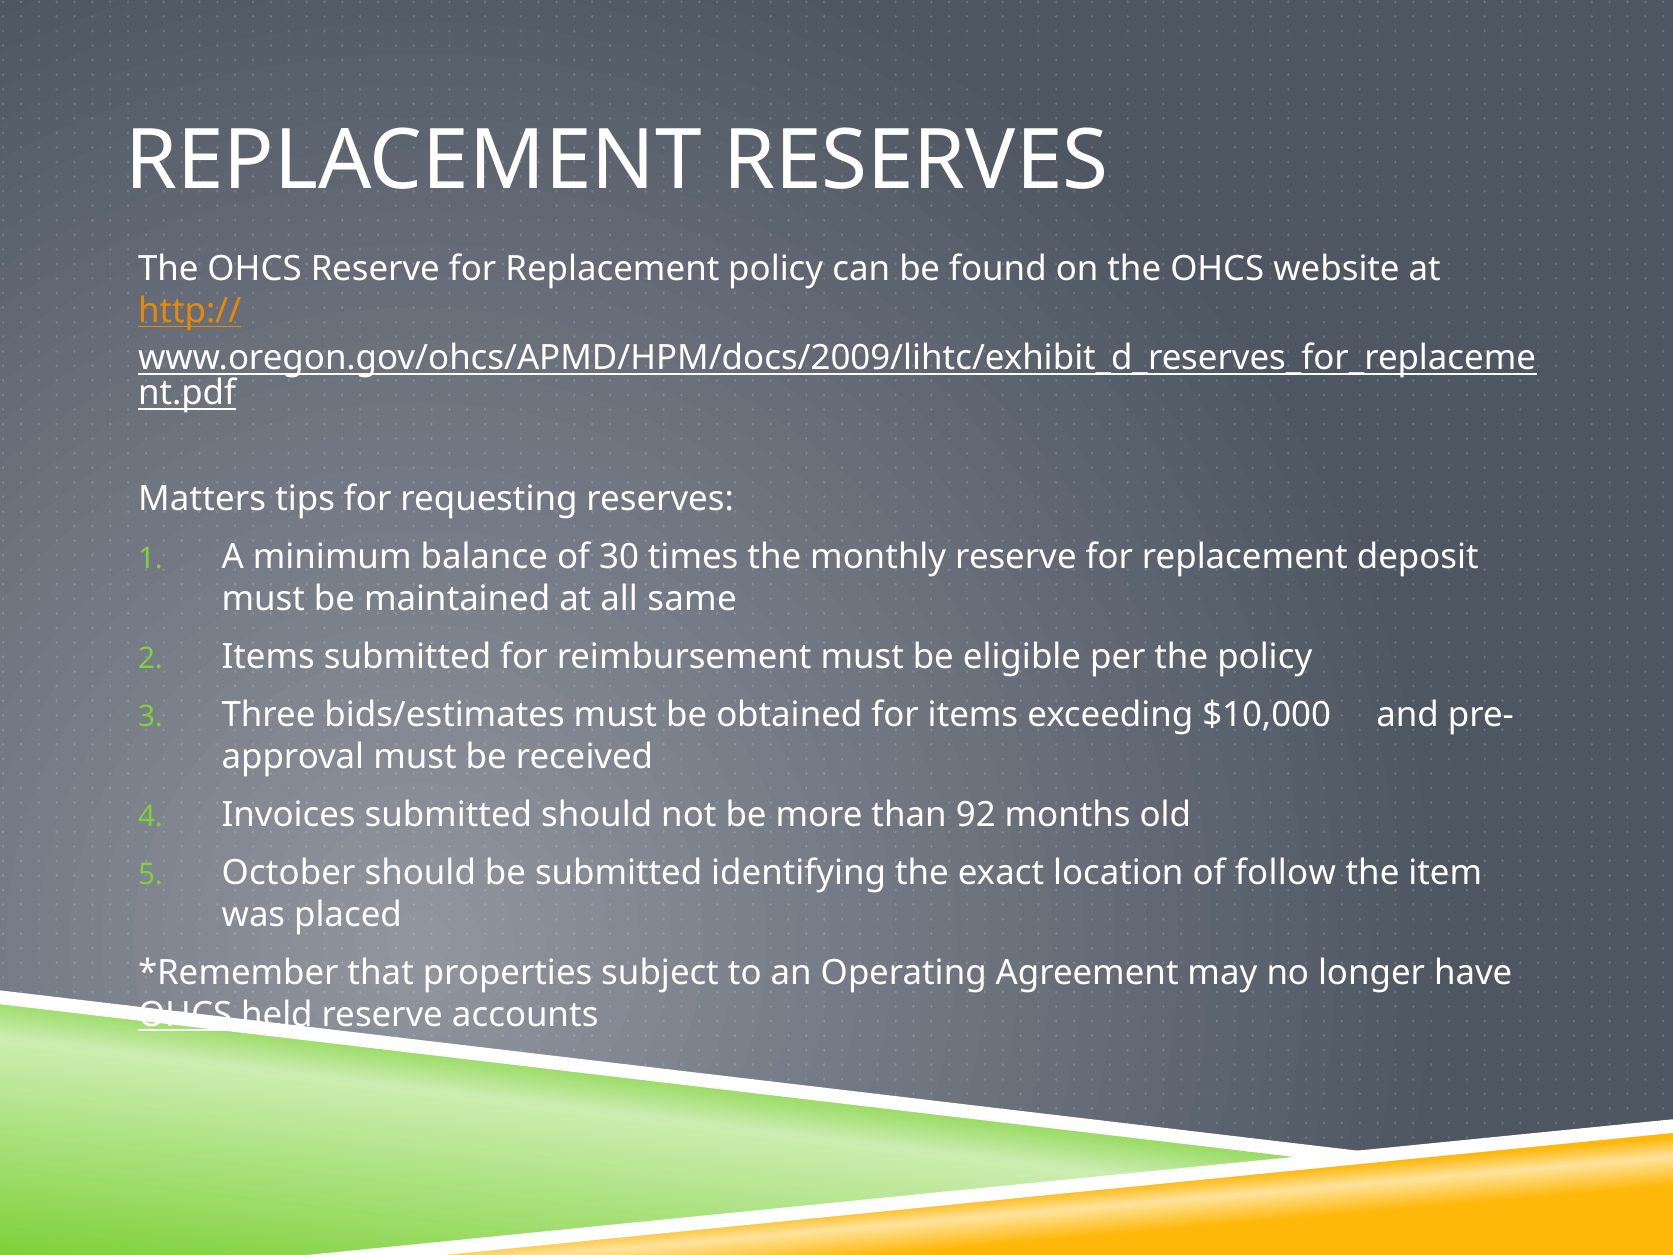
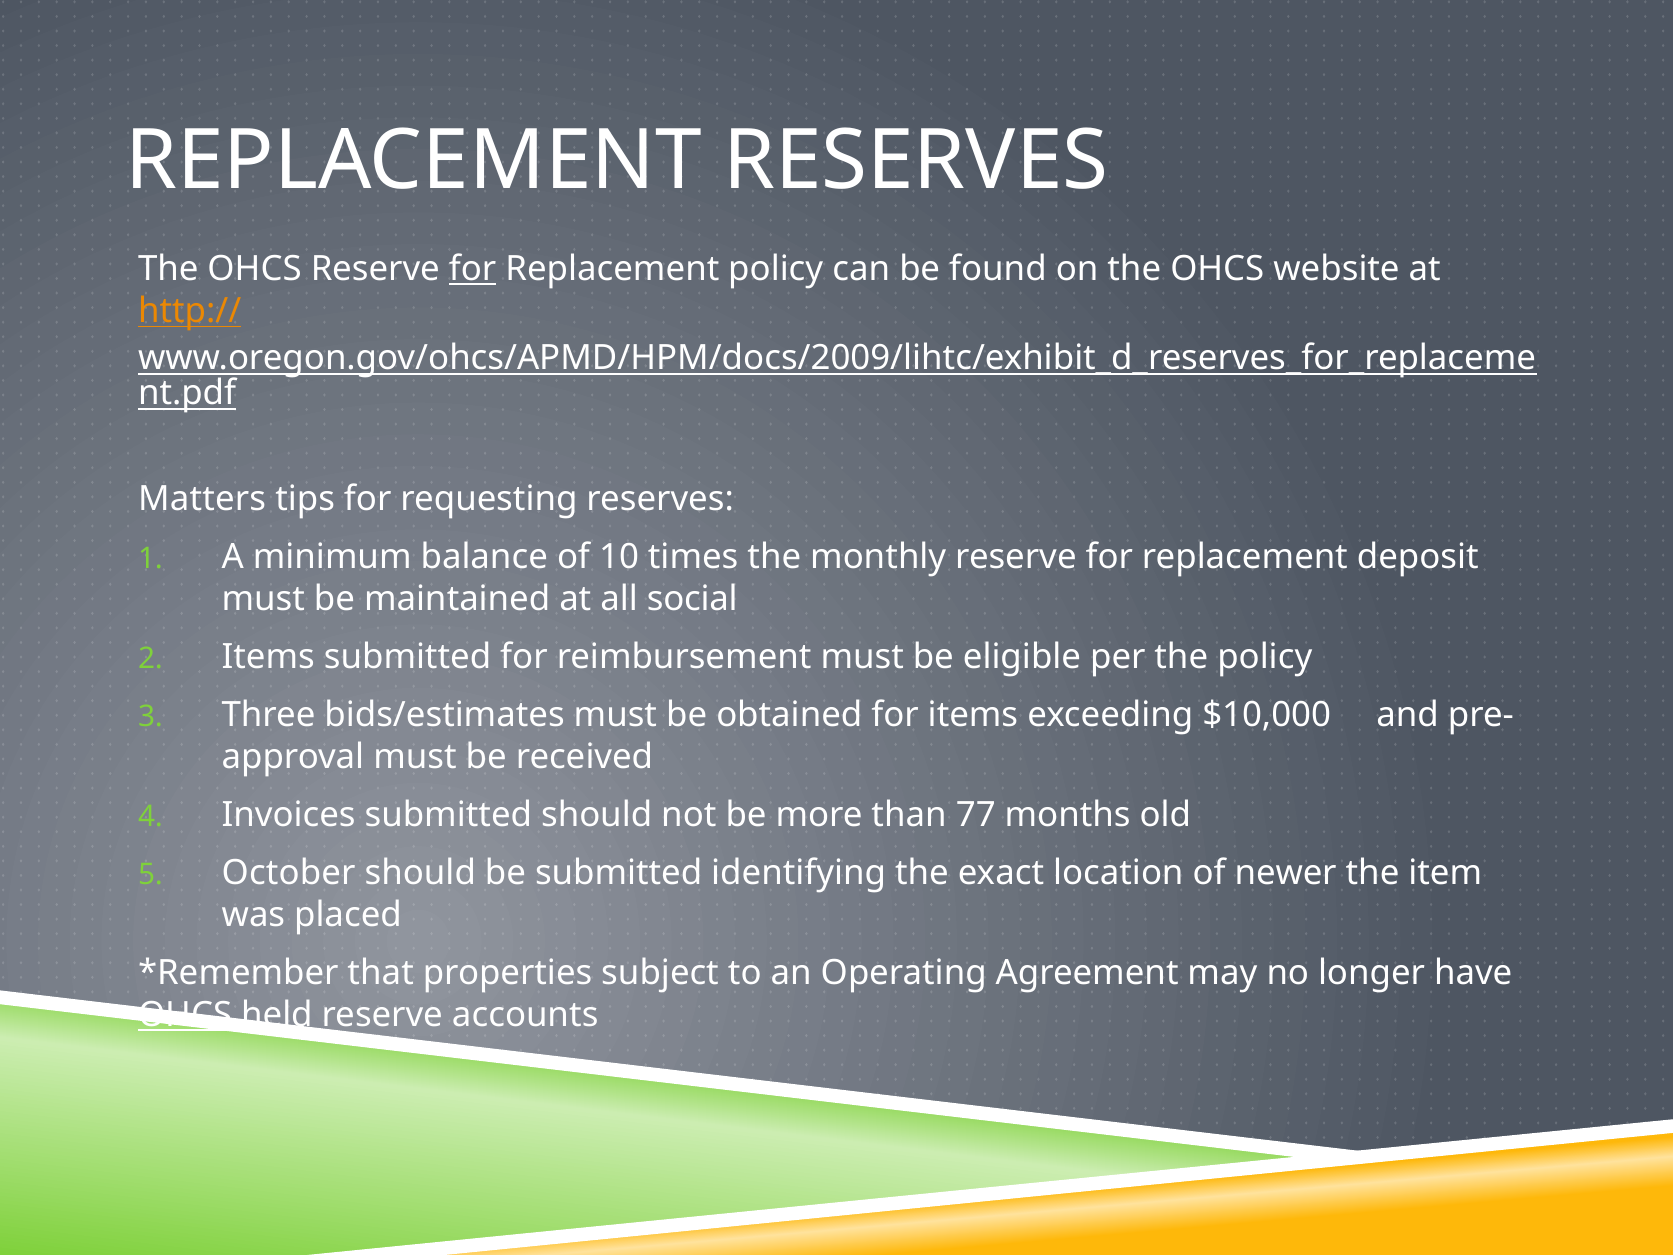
for at (473, 269) underline: none -> present
30: 30 -> 10
same: same -> social
92: 92 -> 77
follow: follow -> newer
